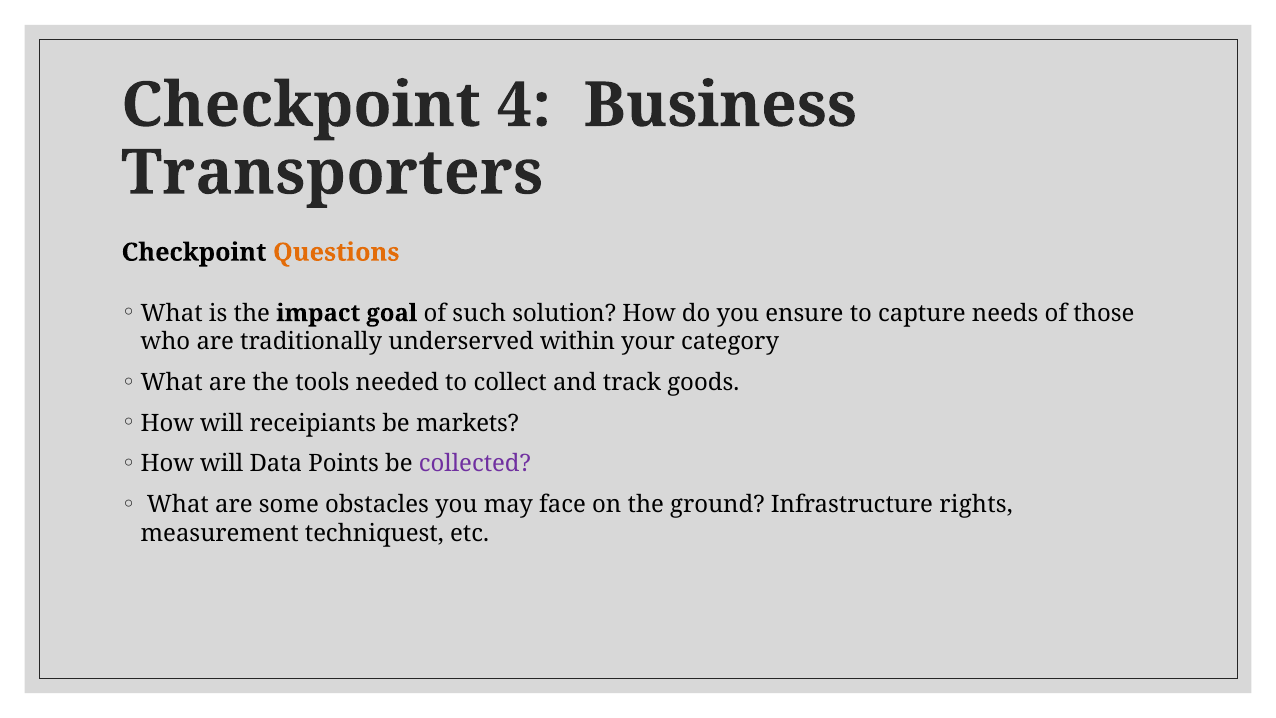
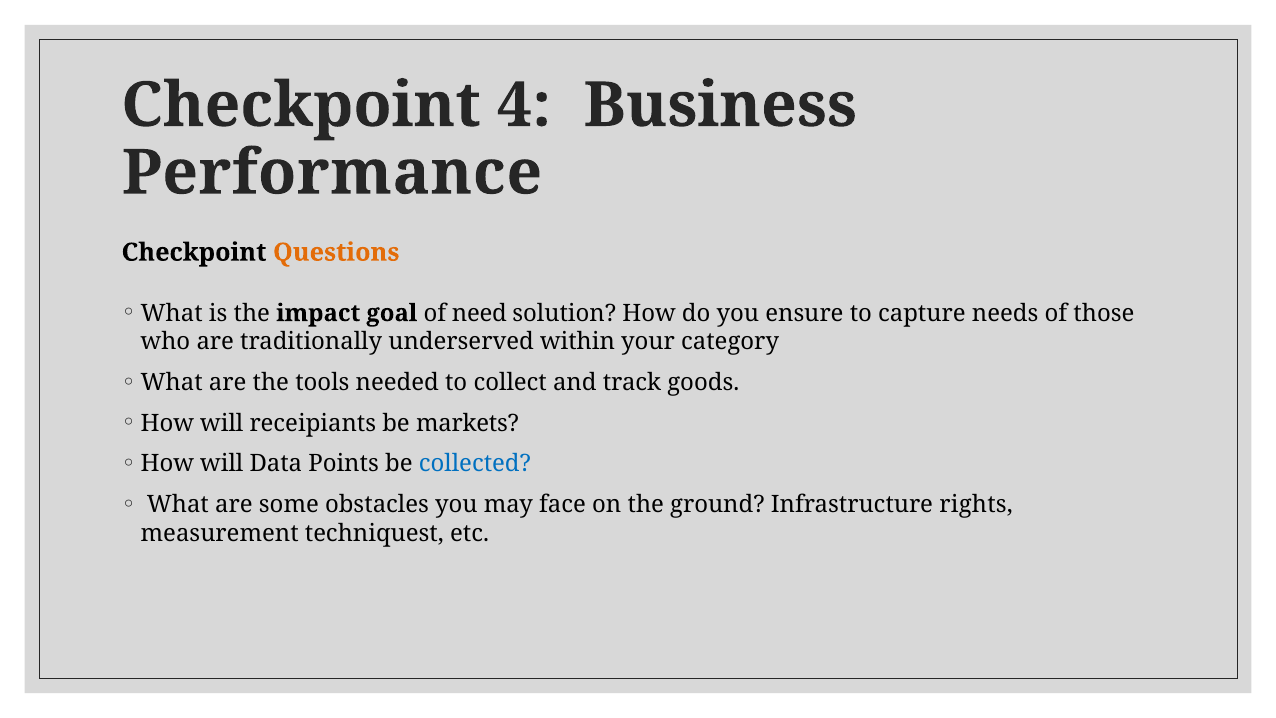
Transporters: Transporters -> Performance
such: such -> need
collected colour: purple -> blue
